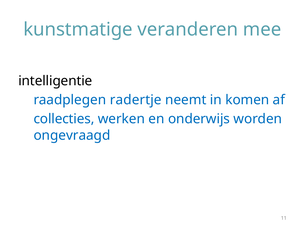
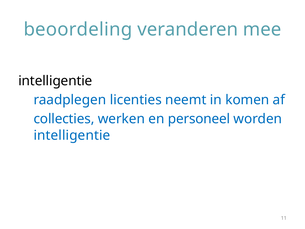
kunstmatige: kunstmatige -> beoordeling
radertje: radertje -> licenties
onderwijs: onderwijs -> personeel
ongevraagd at (72, 135): ongevraagd -> intelligentie
